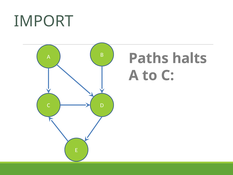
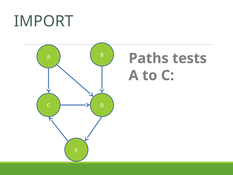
halts: halts -> tests
